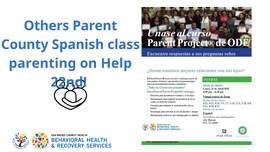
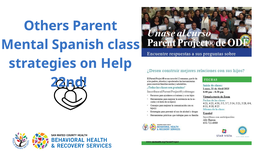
County: County -> Mental
parenting: parenting -> strategies
